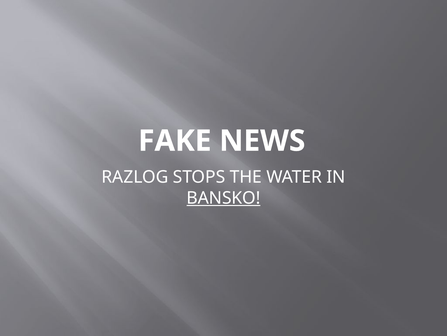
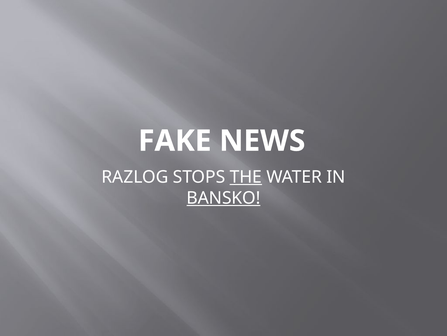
THE underline: none -> present
